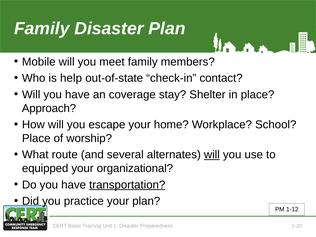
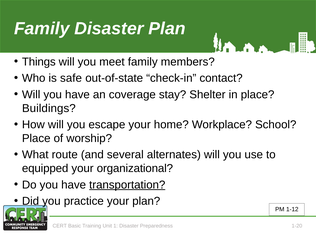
Mobile: Mobile -> Things
help: help -> safe
Approach: Approach -> Buildings
will at (212, 155) underline: present -> none
